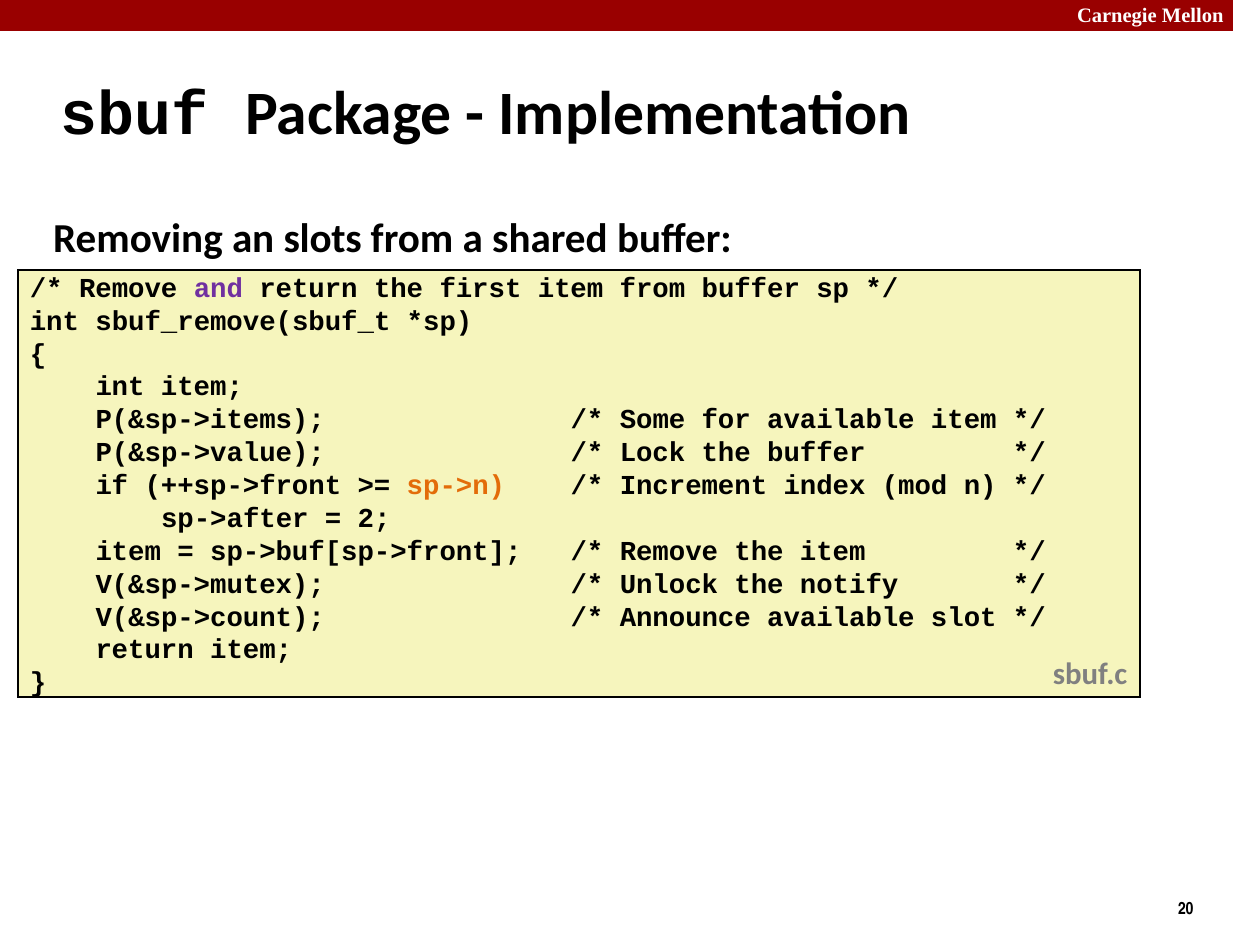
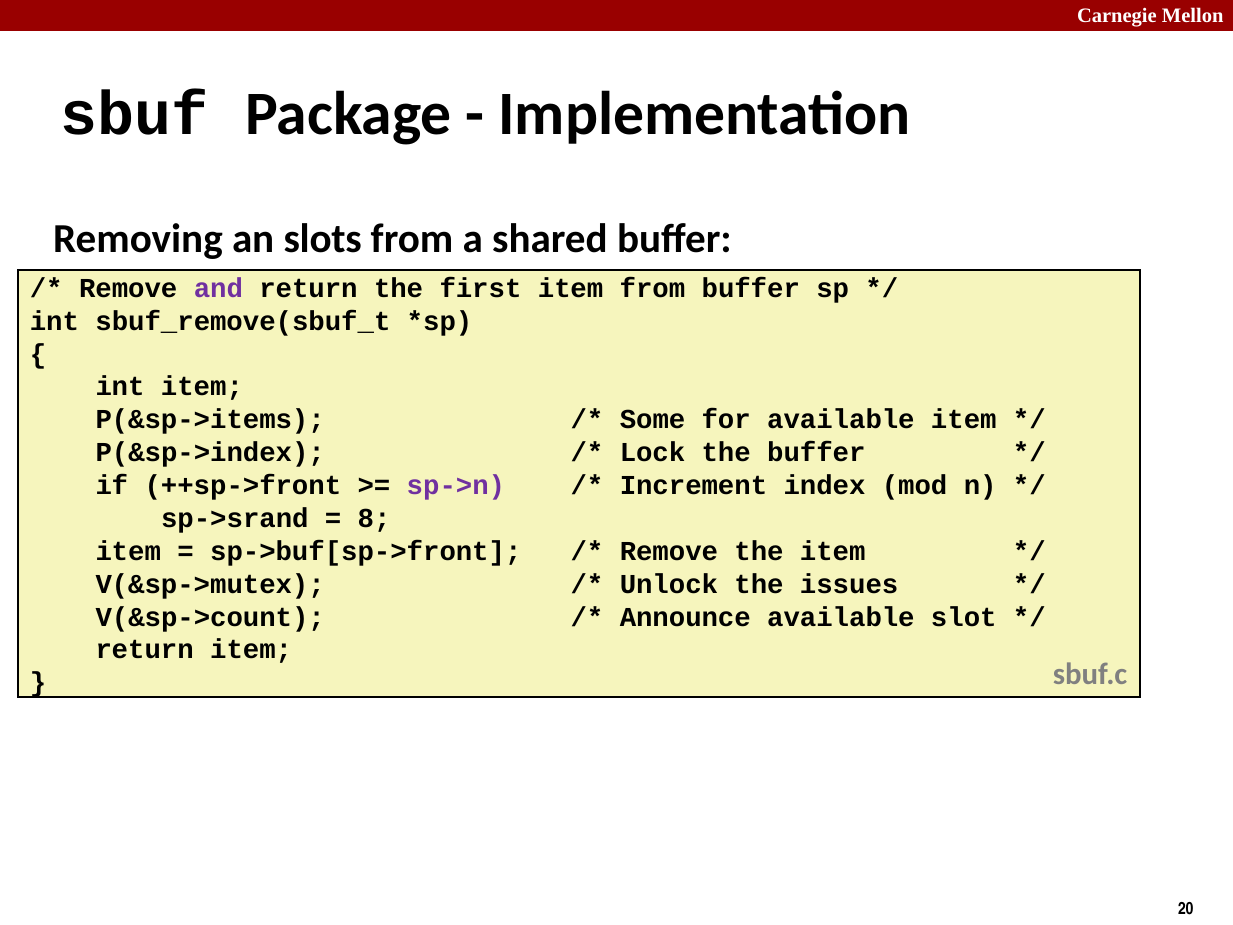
P(&sp->value: P(&sp->value -> P(&sp->index
sp->n colour: orange -> purple
sp->after: sp->after -> sp->srand
2: 2 -> 8
notify: notify -> issues
